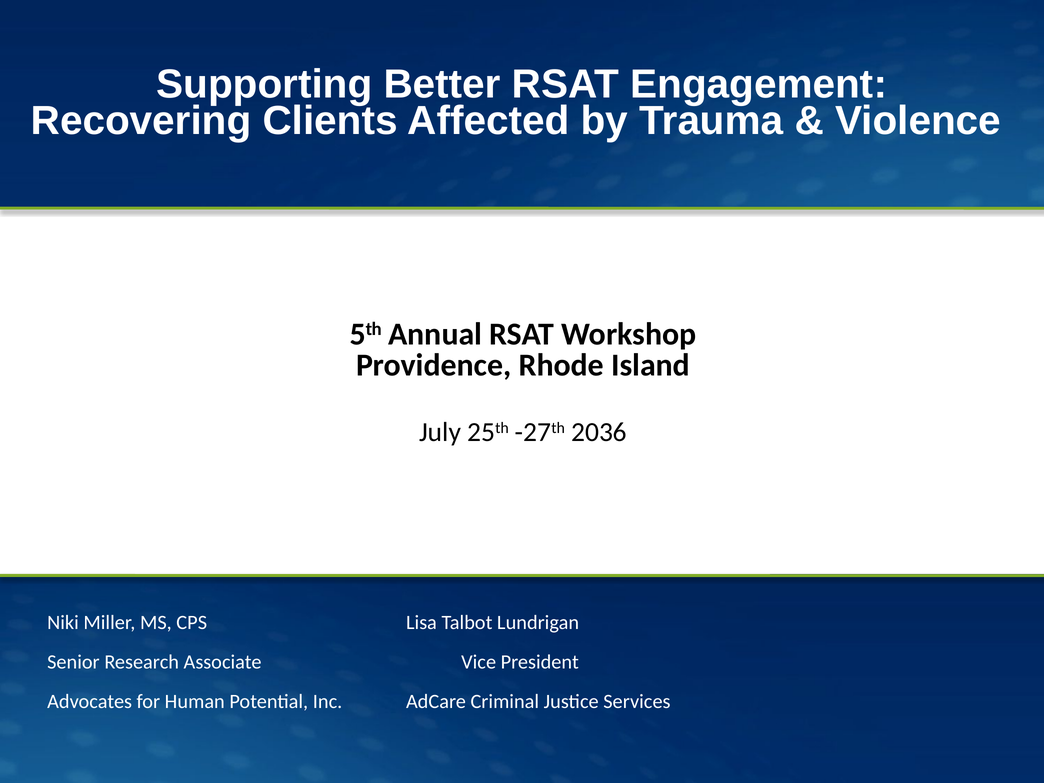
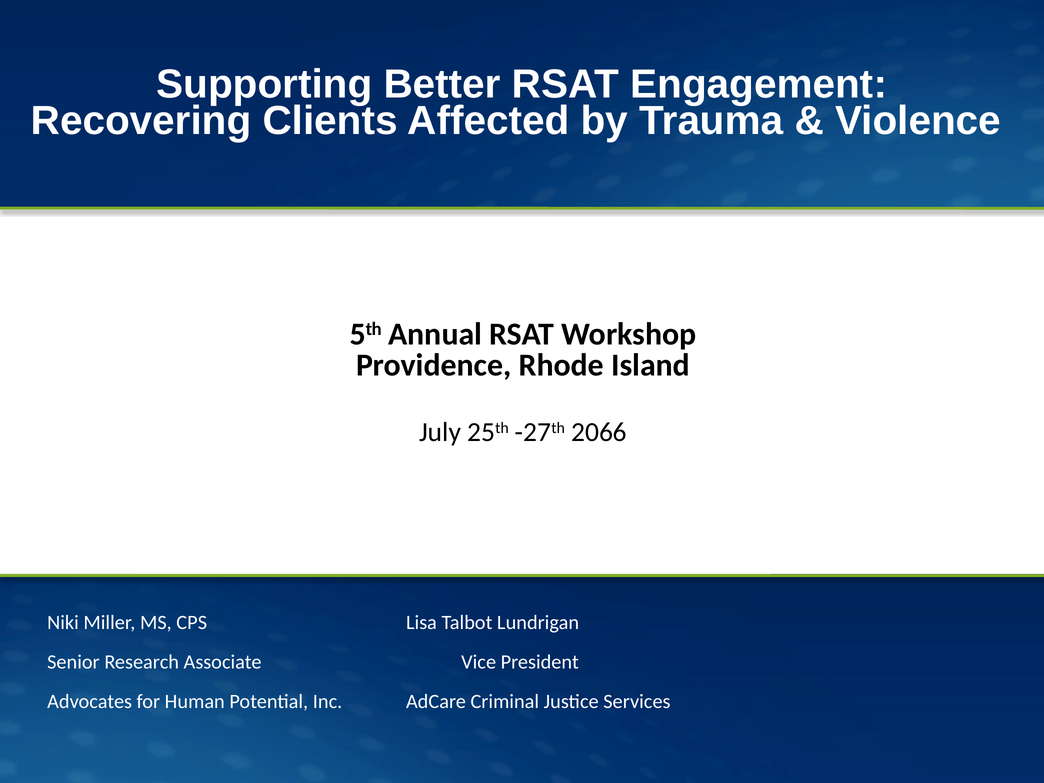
2036: 2036 -> 2066
